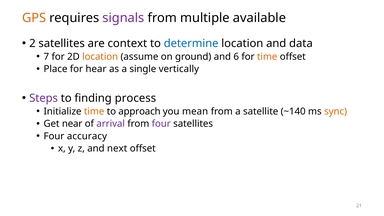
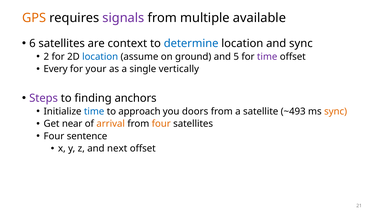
2: 2 -> 6
and data: data -> sync
7: 7 -> 2
location at (100, 57) colour: orange -> blue
6: 6 -> 5
time at (267, 57) colour: orange -> purple
Place: Place -> Every
hear: hear -> your
process: process -> anchors
time at (94, 111) colour: orange -> blue
mean: mean -> doors
~140: ~140 -> ~493
arrival colour: purple -> orange
four at (161, 124) colour: purple -> orange
accuracy: accuracy -> sentence
